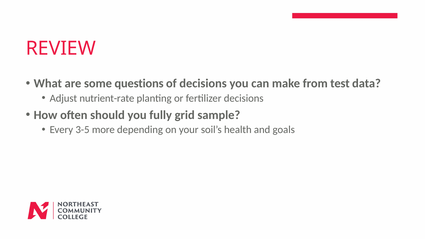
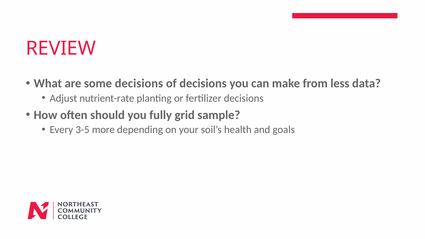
some questions: questions -> decisions
test: test -> less
